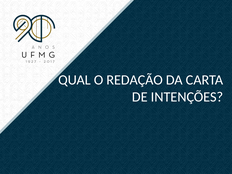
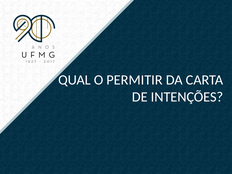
REDAÇÃO: REDAÇÃO -> PERMITIR
